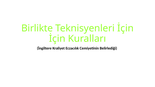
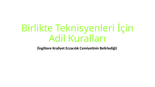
İçin at (57, 39): İçin -> Adil
